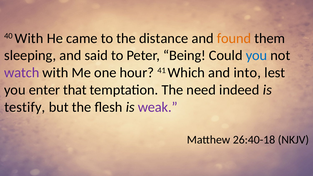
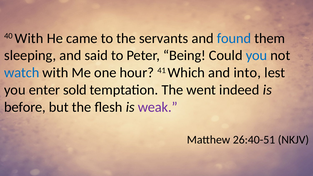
distance: distance -> servants
found colour: orange -> blue
watch colour: purple -> blue
that: that -> sold
need: need -> went
testify: testify -> before
26:40-18: 26:40-18 -> 26:40-51
